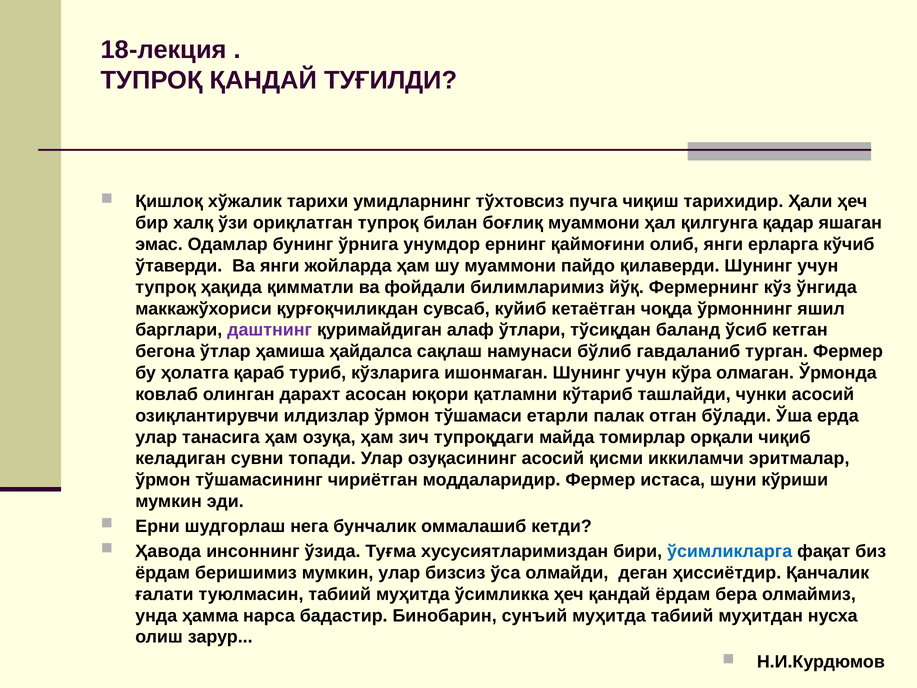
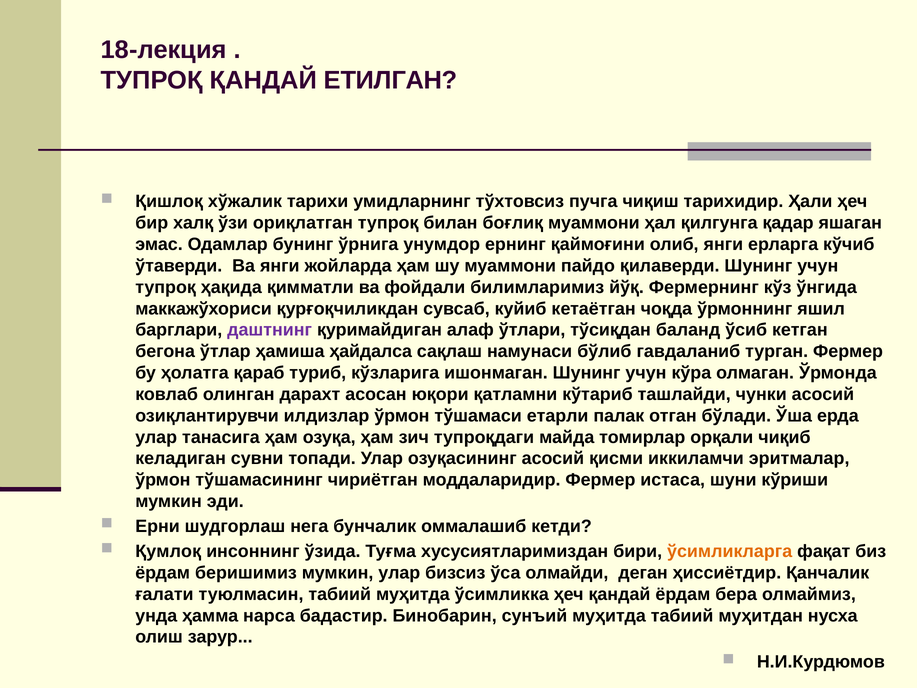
ТУҒИЛДИ: ТУҒИЛДИ -> ЕТИЛГАН
Ҳавода: Ҳавода -> Қумлоқ
ўсимликларга colour: blue -> orange
